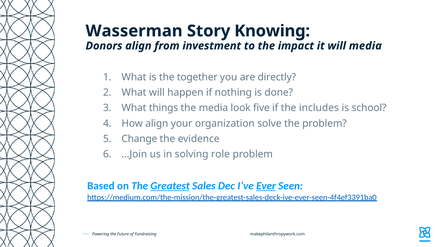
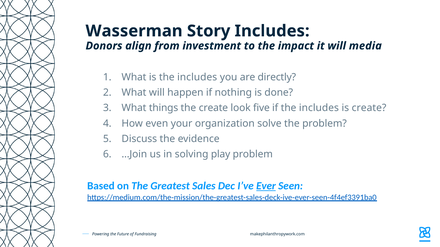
Story Knowing: Knowing -> Includes
is the together: together -> includes
the media: media -> create
is school: school -> create
How align: align -> even
Change: Change -> Discuss
role: role -> play
Greatest underline: present -> none
